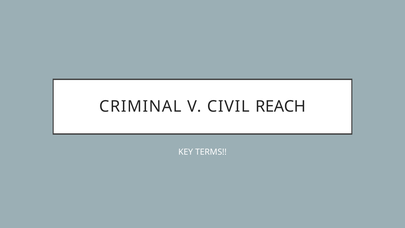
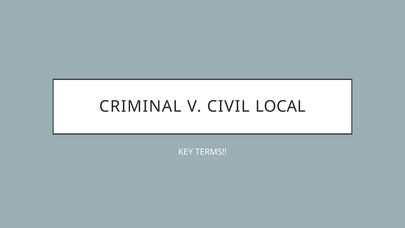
REACH: REACH -> LOCAL
